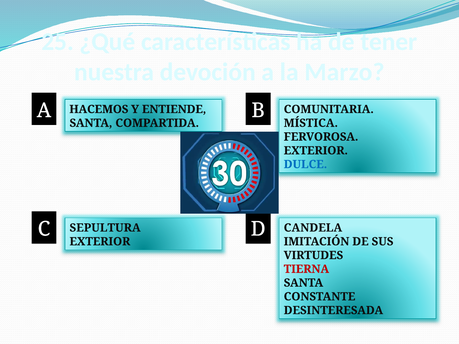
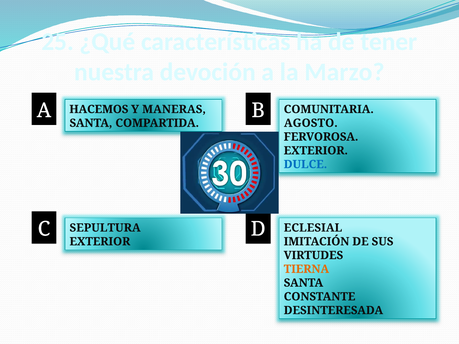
ENTIENDE: ENTIENDE -> MANERAS
MÍSTICA: MÍSTICA -> AGOSTO
CANDELA: CANDELA -> ECLESIAL
TIERNA colour: red -> orange
